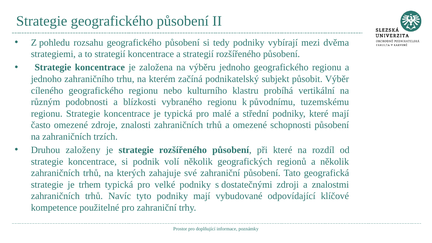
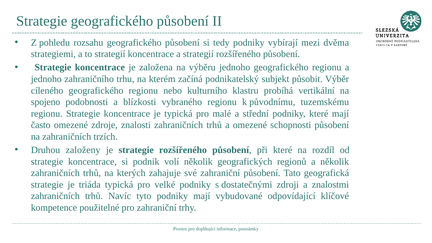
různým: různým -> spojeno
trhem: trhem -> triáda
